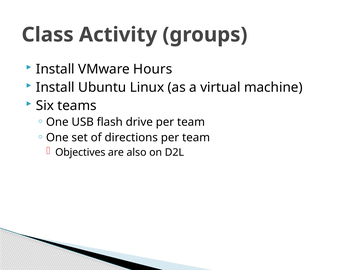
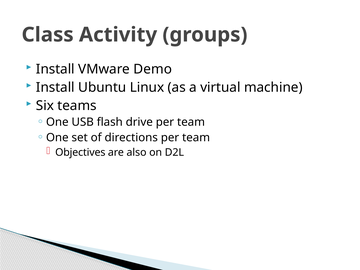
Hours: Hours -> Demo
